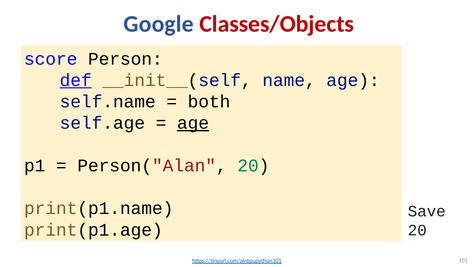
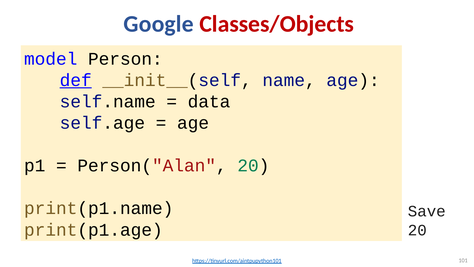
score: score -> model
both: both -> data
age at (193, 123) underline: present -> none
